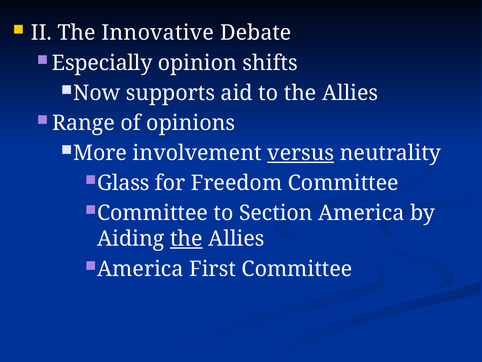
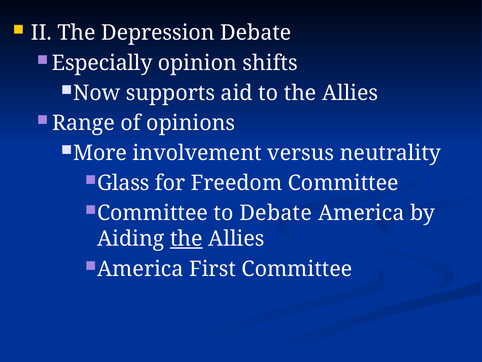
Innovative: Innovative -> Depression
versus underline: present -> none
to Section: Section -> Debate
